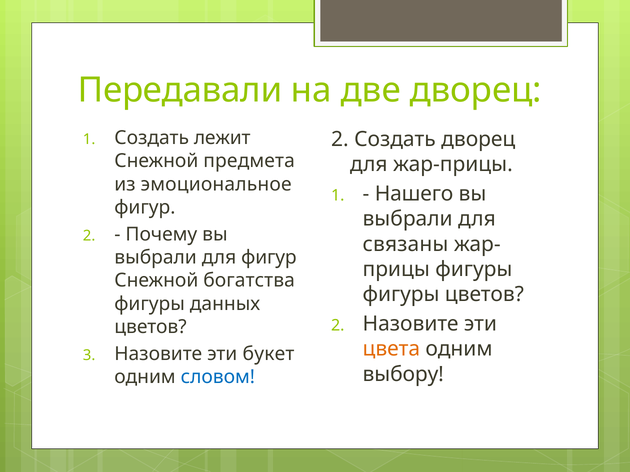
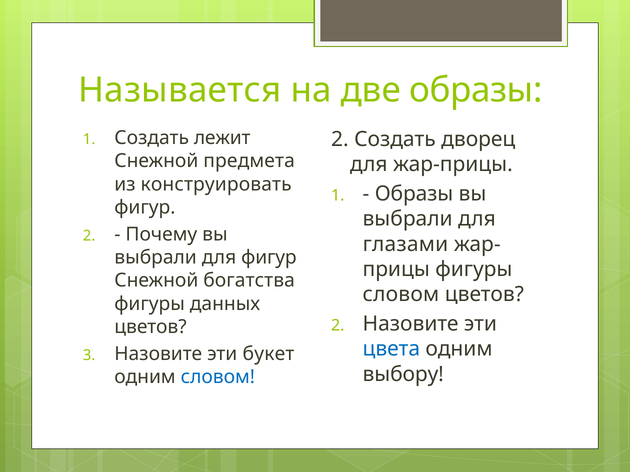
Передавали: Передавали -> Называется
две дворец: дворец -> образы
эмоциональное: эмоциональное -> конструировать
Нашего at (414, 194): Нашего -> Образы
связаны: связаны -> глазами
фигуры at (401, 295): фигуры -> словом
цвета colour: orange -> blue
